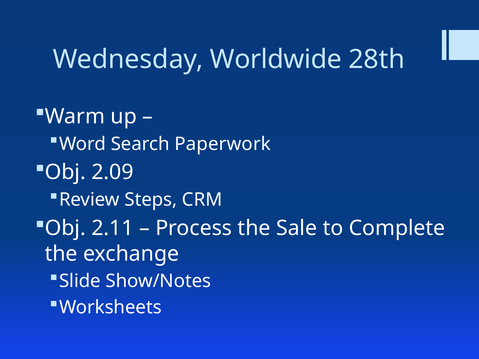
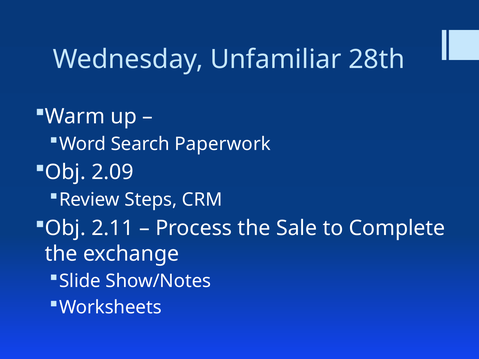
Worldwide: Worldwide -> Unfamiliar
